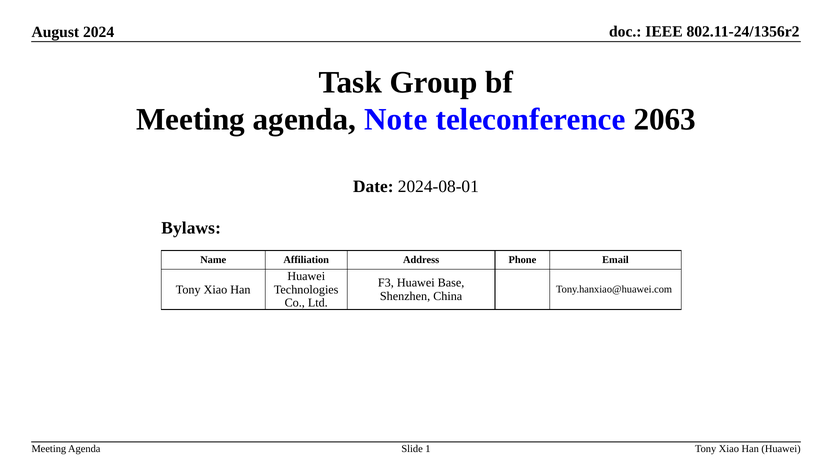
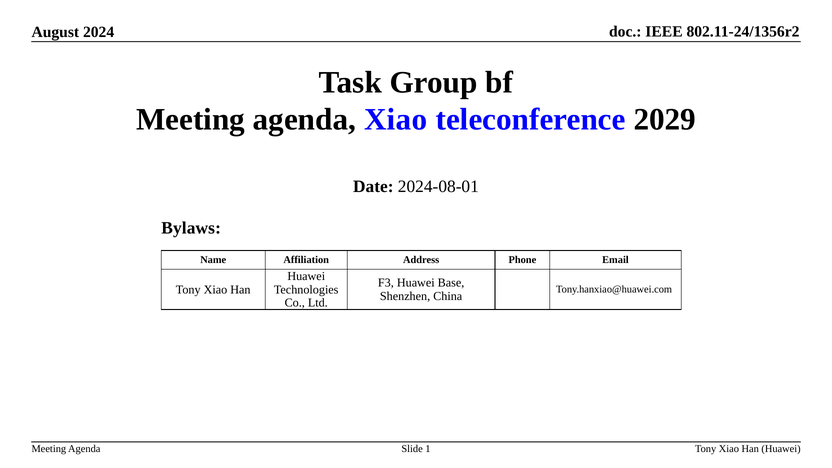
agenda Note: Note -> Xiao
2063: 2063 -> 2029
